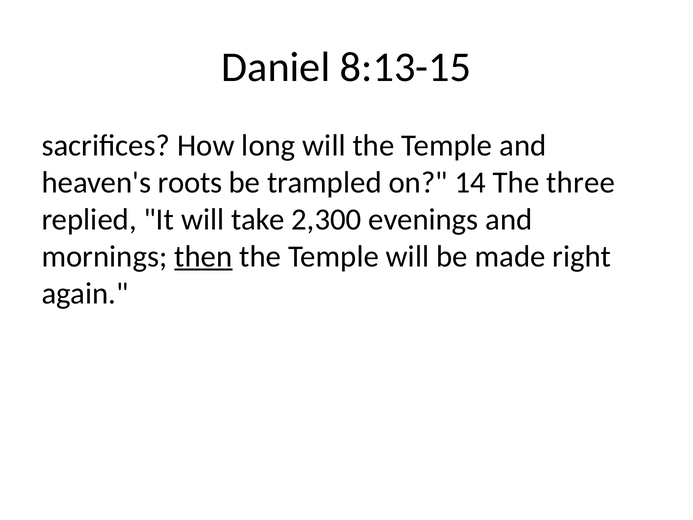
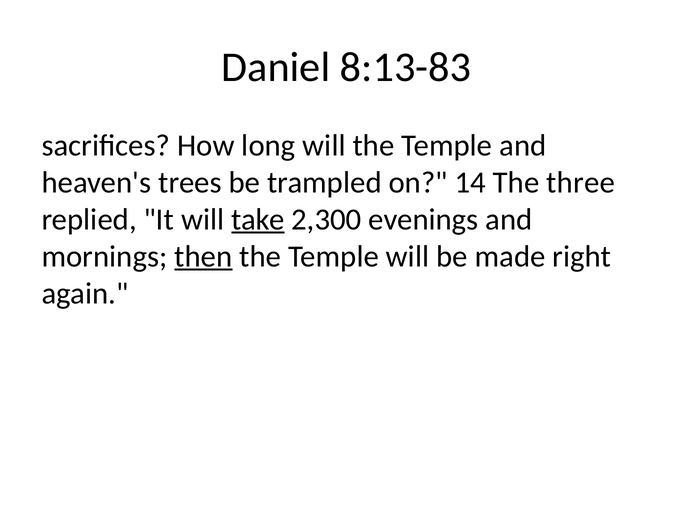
8:13-15: 8:13-15 -> 8:13-83
roots: roots -> trees
take underline: none -> present
